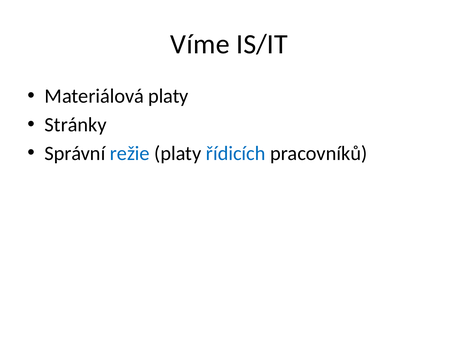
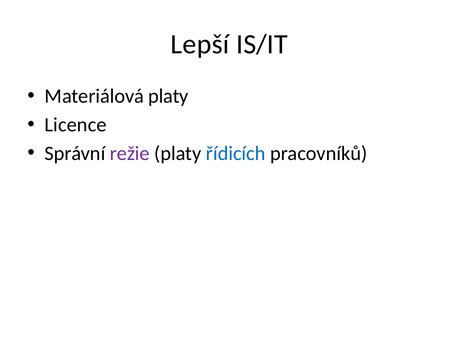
Víme: Víme -> Lepší
Stránky: Stránky -> Licence
režie colour: blue -> purple
